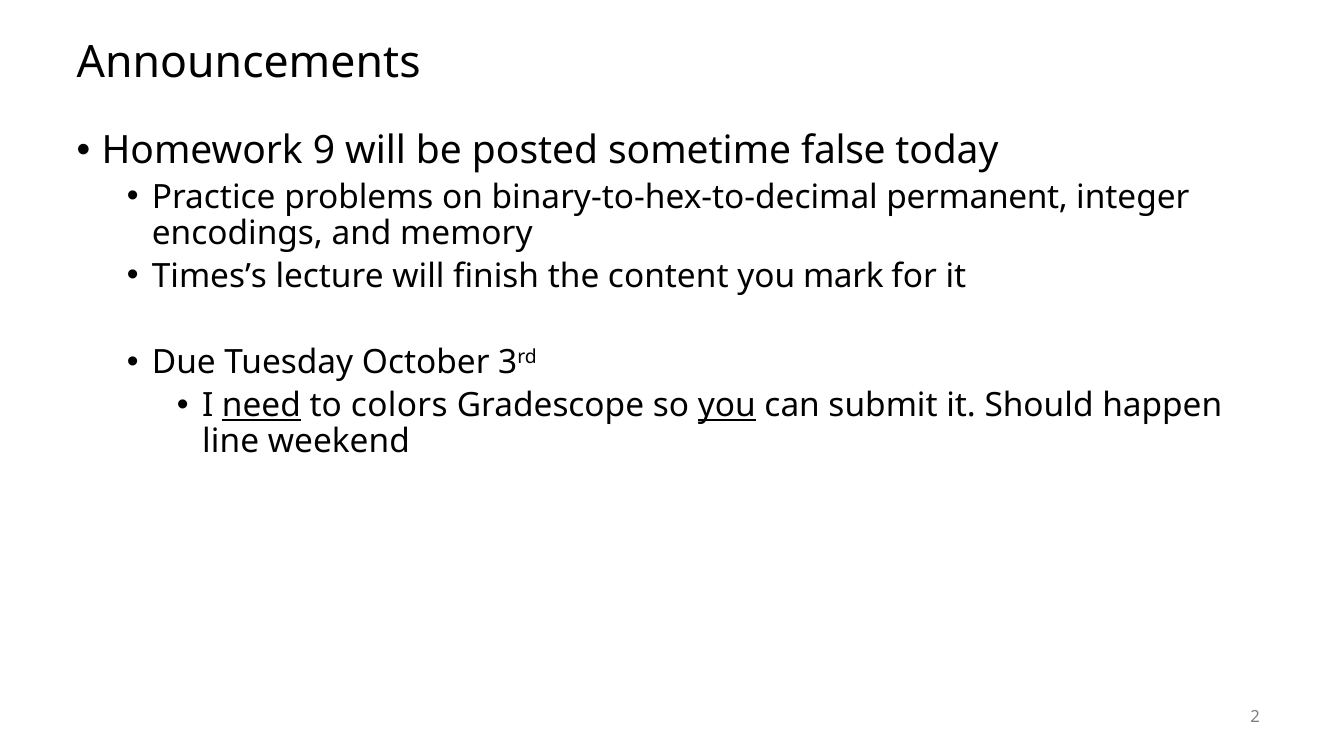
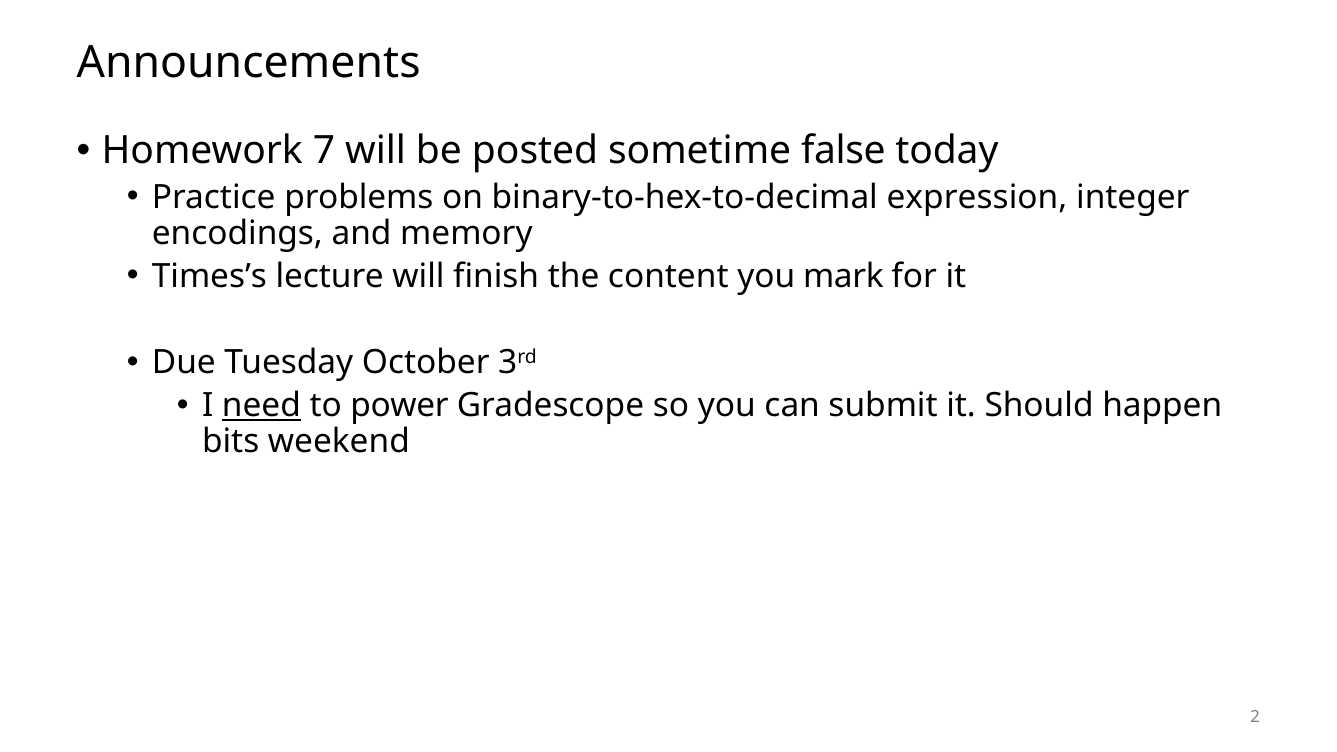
9: 9 -> 7
permanent: permanent -> expression
colors: colors -> power
you at (727, 405) underline: present -> none
line: line -> bits
